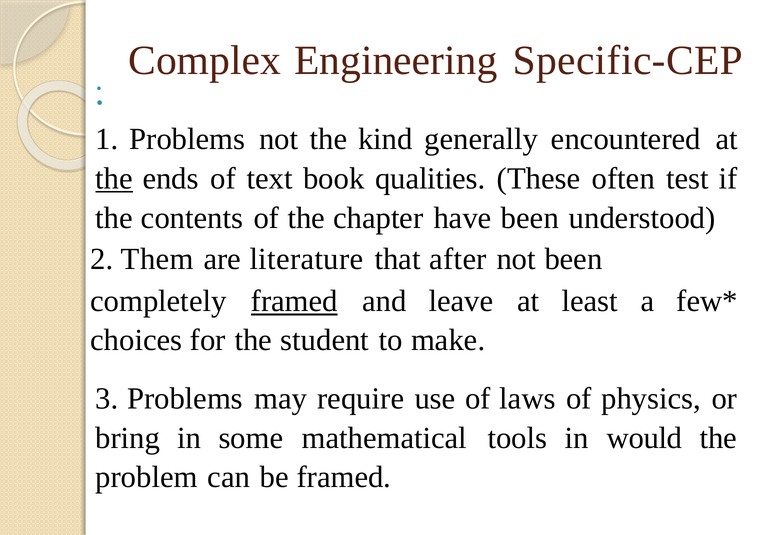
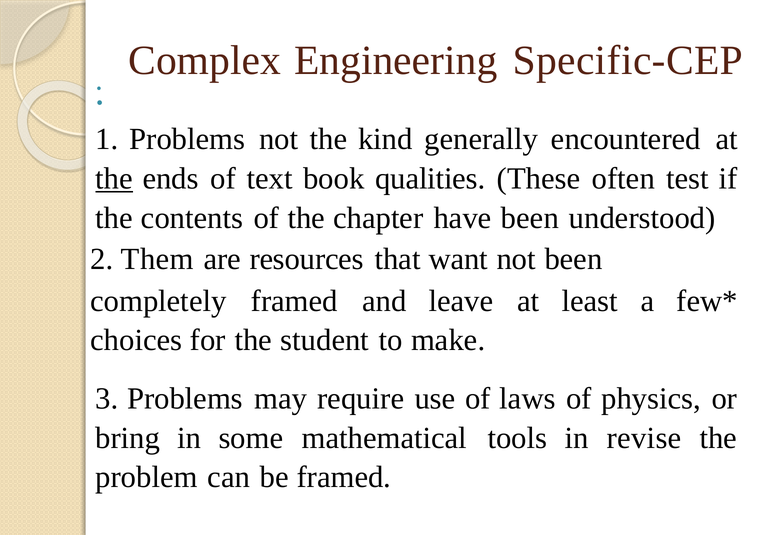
literature: literature -> resources
after: after -> want
framed at (294, 301) underline: present -> none
would: would -> revise
